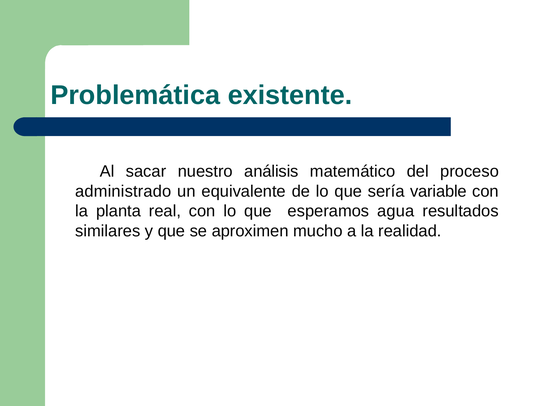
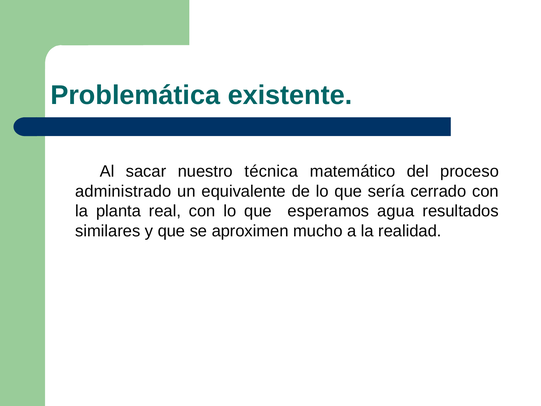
análisis: análisis -> técnica
variable: variable -> cerrado
